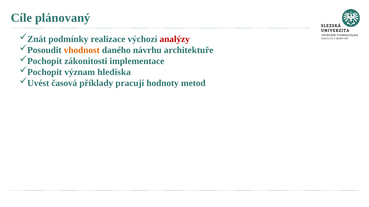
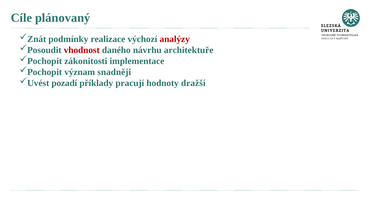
vhodnost colour: orange -> red
hlediska: hlediska -> snadněji
časová: časová -> pozadí
metod: metod -> dražší
